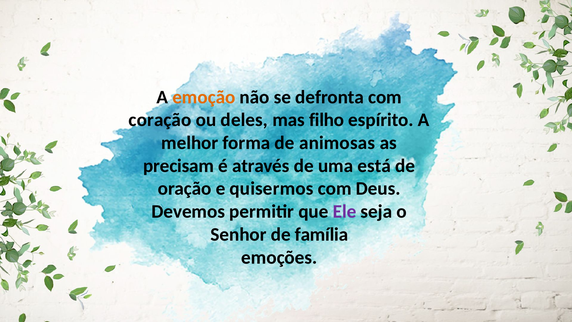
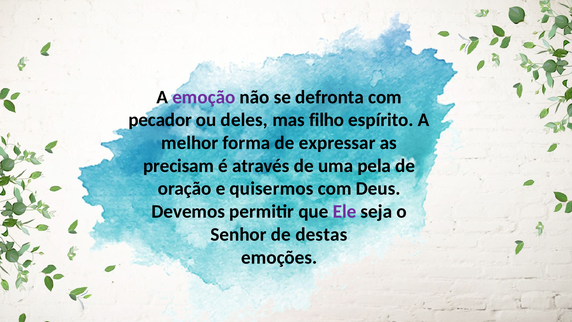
emoção colour: orange -> purple
coração: coração -> pecador
animosas: animosas -> expressar
está: está -> pela
família: família -> destas
